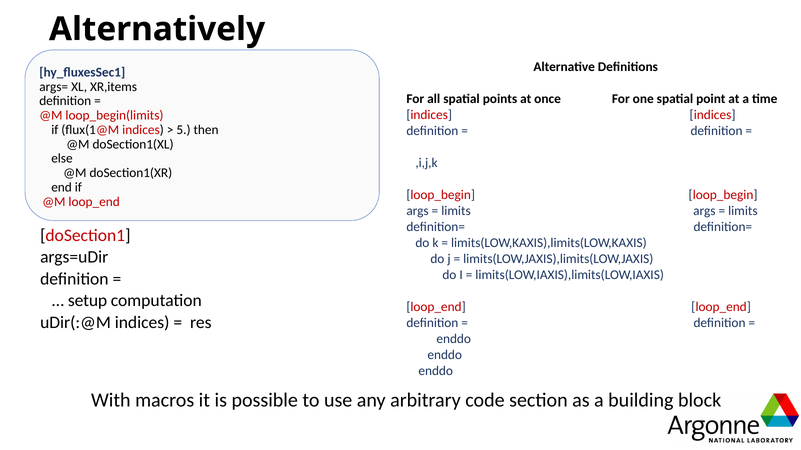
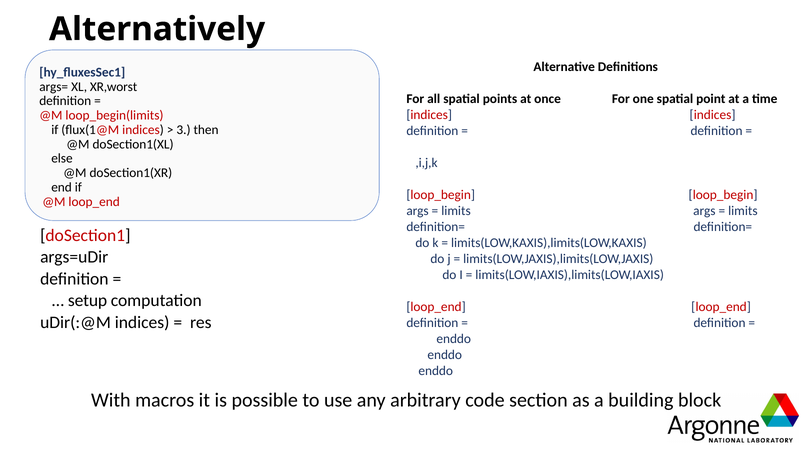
XR,items: XR,items -> XR,worst
5: 5 -> 3
